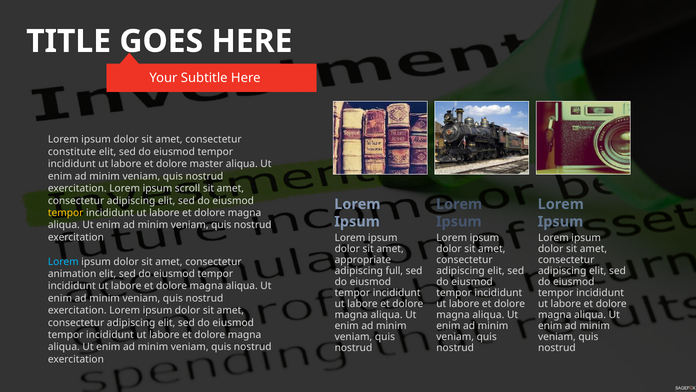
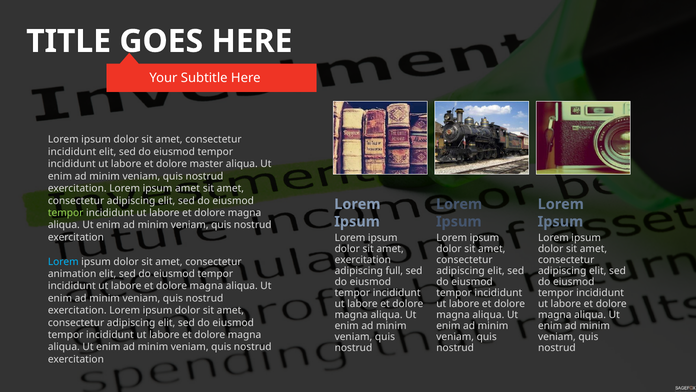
constitute at (72, 152): constitute -> incididunt
ipsum scroll: scroll -> amet
tempor at (66, 213) colour: yellow -> light green
appropriate at (363, 259): appropriate -> exercitation
